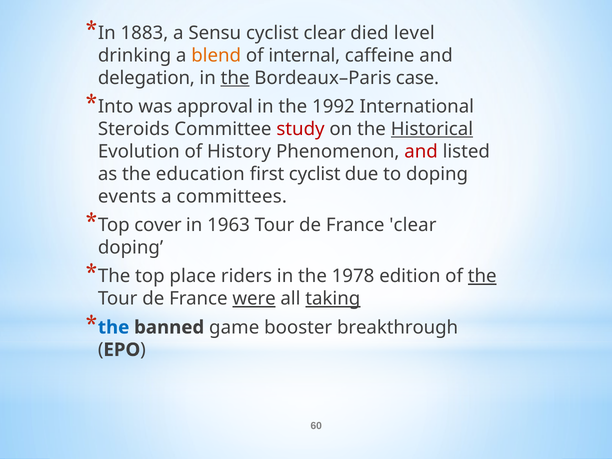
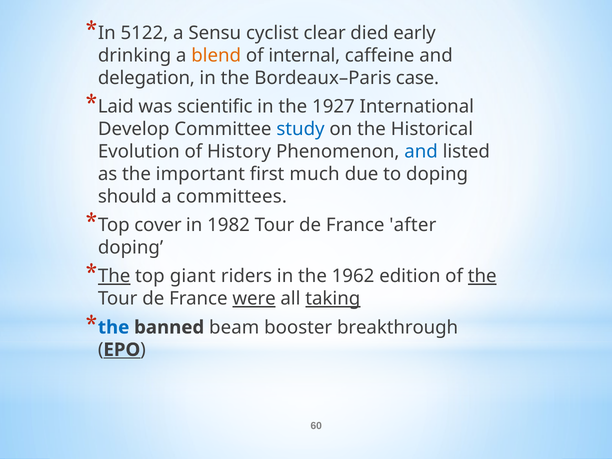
1883: 1883 -> 5122
level: level -> early
the at (235, 78) underline: present -> none
Into: Into -> Laid
approval: approval -> scientific
1992: 1992 -> 1927
Steroids: Steroids -> Develop
study colour: red -> blue
Historical underline: present -> none
and at (421, 151) colour: red -> blue
education: education -> important
first cyclist: cyclist -> much
events: events -> should
1963: 1963 -> 1982
France clear: clear -> after
The at (114, 276) underline: none -> present
place: place -> giant
1978: 1978 -> 1962
game: game -> beam
EPO underline: none -> present
